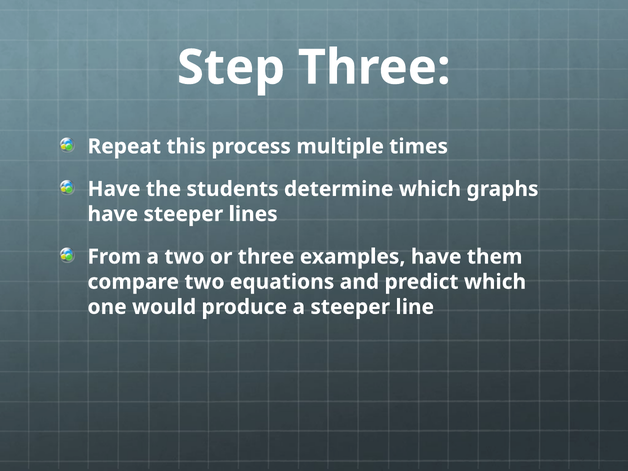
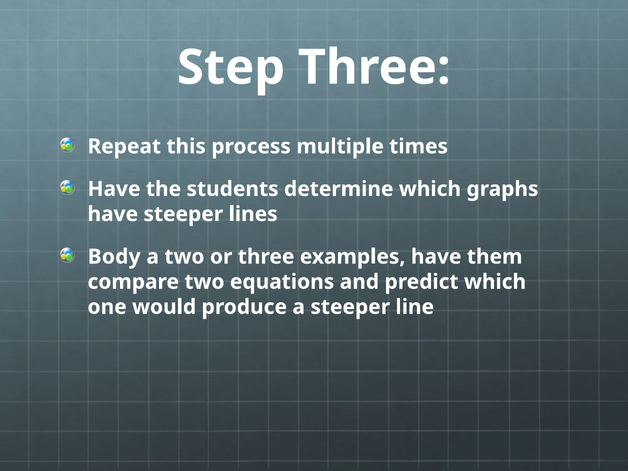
From: From -> Body
